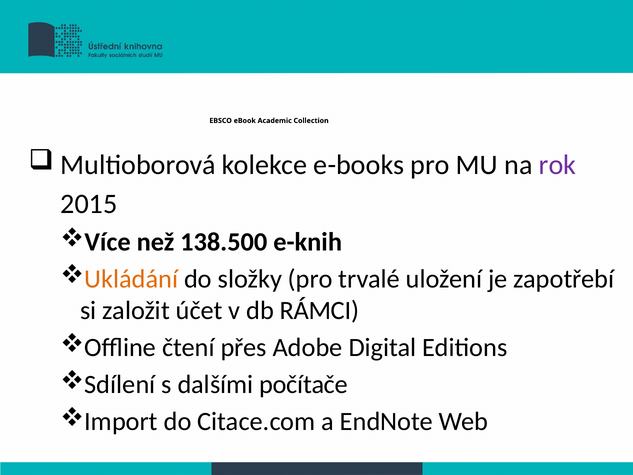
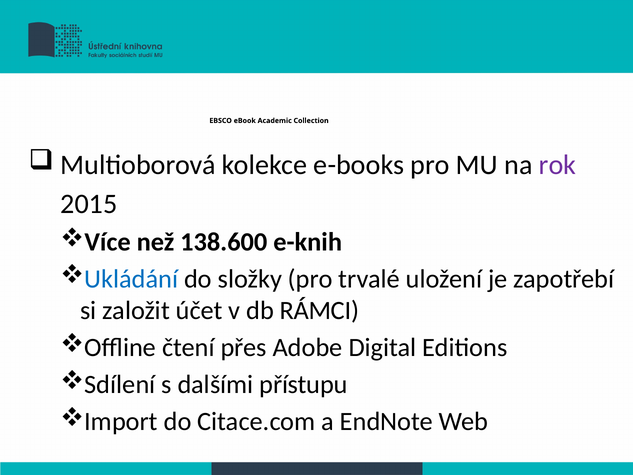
138.500: 138.500 -> 138.600
Ukládání colour: orange -> blue
počítače: počítače -> přístupu
